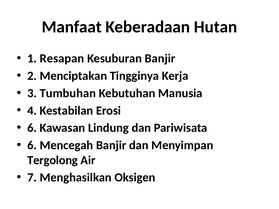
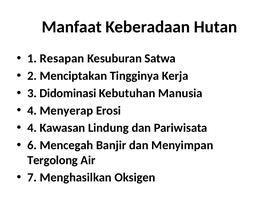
Kesuburan Banjir: Banjir -> Satwa
Tumbuhan: Tumbuhan -> Didominasi
Kestabilan: Kestabilan -> Menyerap
6 at (32, 128): 6 -> 4
